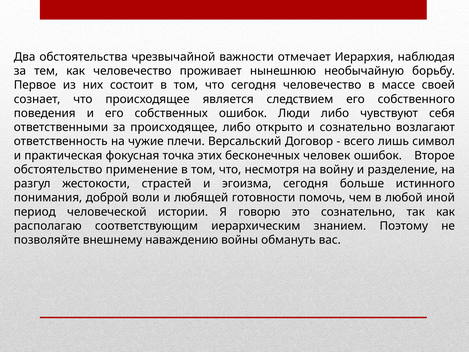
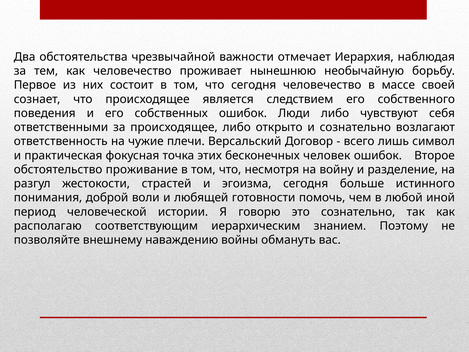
применение: применение -> проживание
